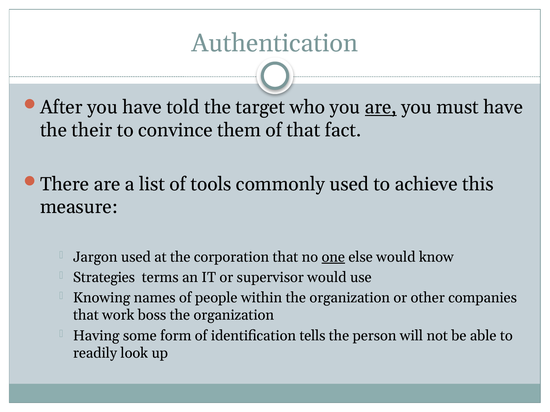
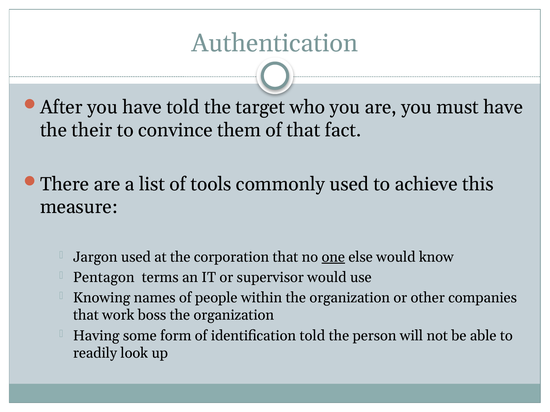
are at (381, 107) underline: present -> none
Strategies: Strategies -> Pentagon
identification tells: tells -> told
